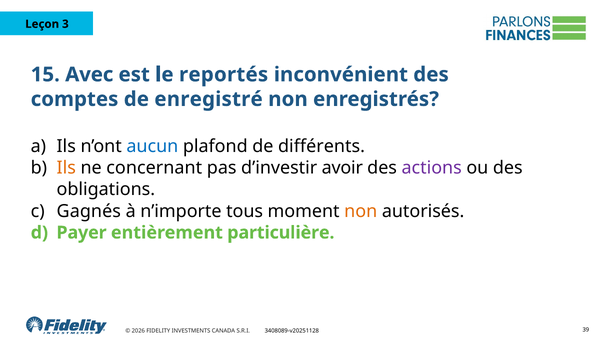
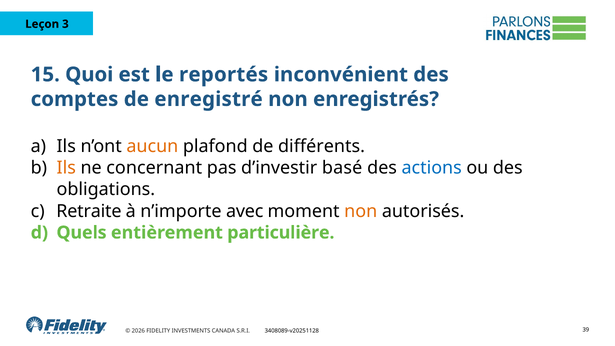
Avec: Avec -> Quoi
aucun colour: blue -> orange
avoir: avoir -> basé
actions colour: purple -> blue
Gagnés: Gagnés -> Retraite
tous: tous -> avec
Payer: Payer -> Quels
